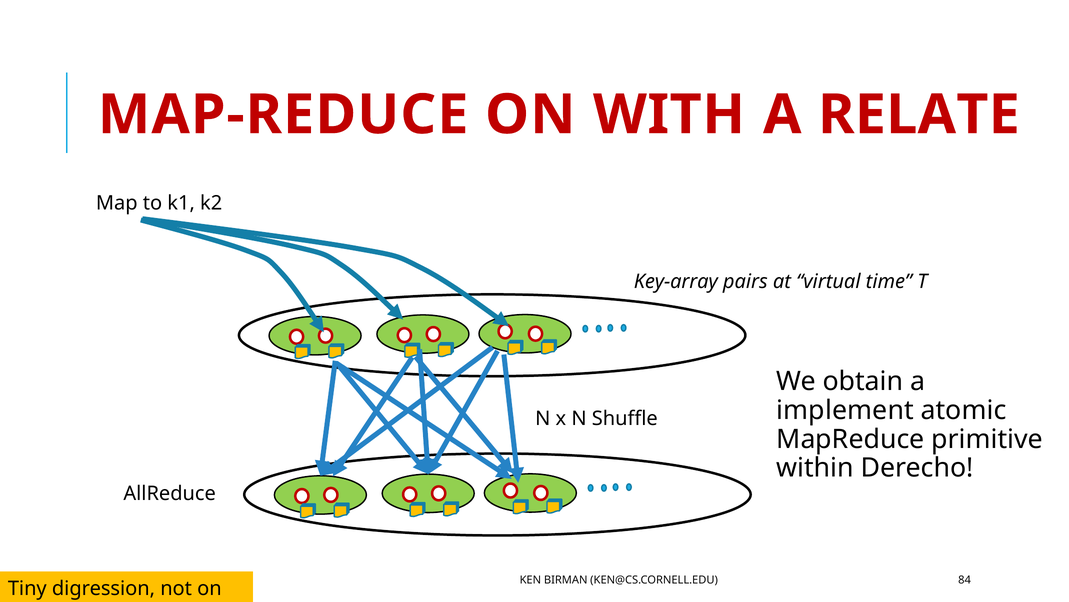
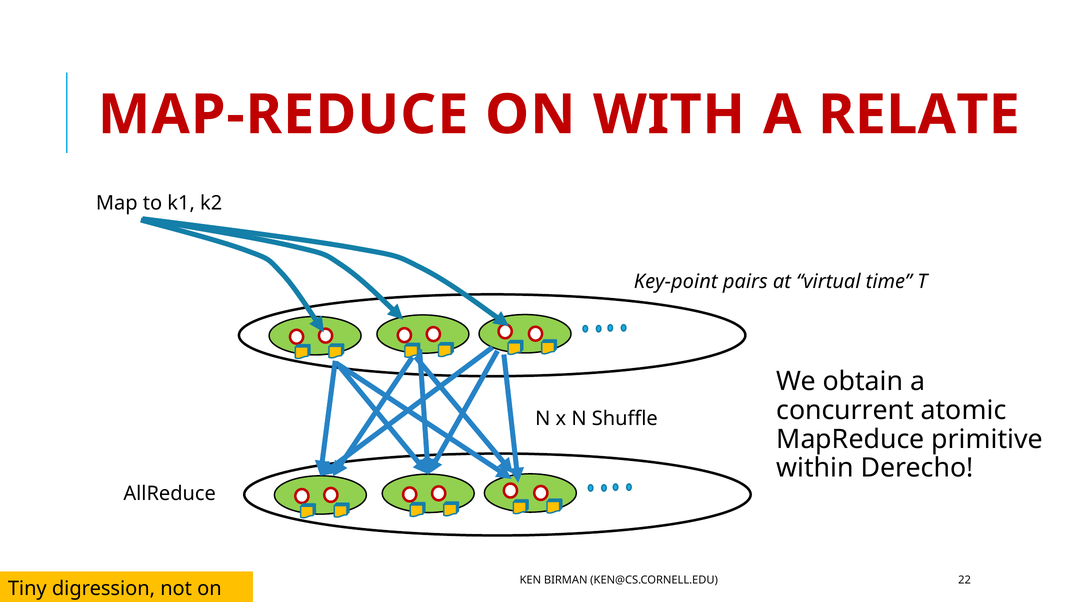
Key-array: Key-array -> Key-point
implement: implement -> concurrent
84: 84 -> 22
